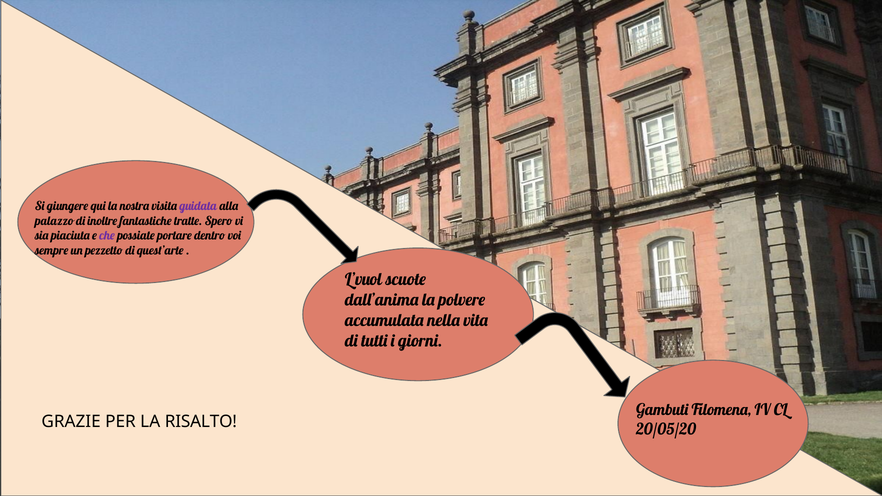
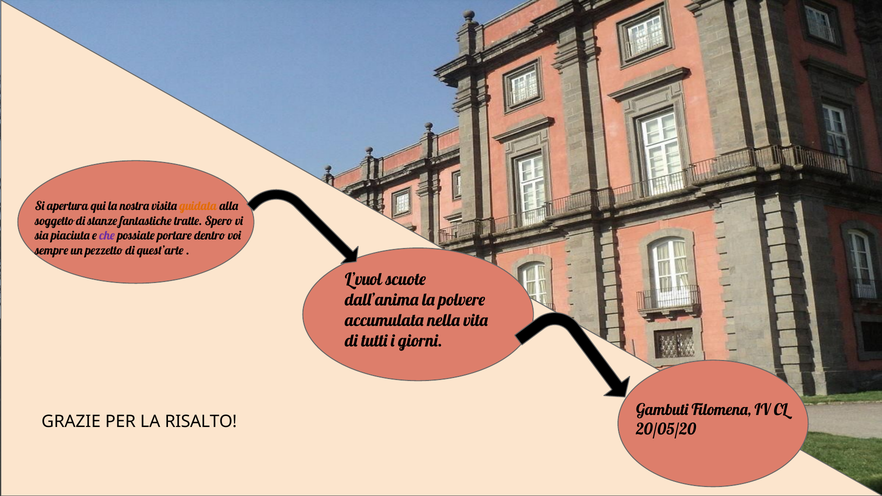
giungere: giungere -> apertura
guidata colour: purple -> orange
palazzo: palazzo -> soggetto
inoltre: inoltre -> stanze
